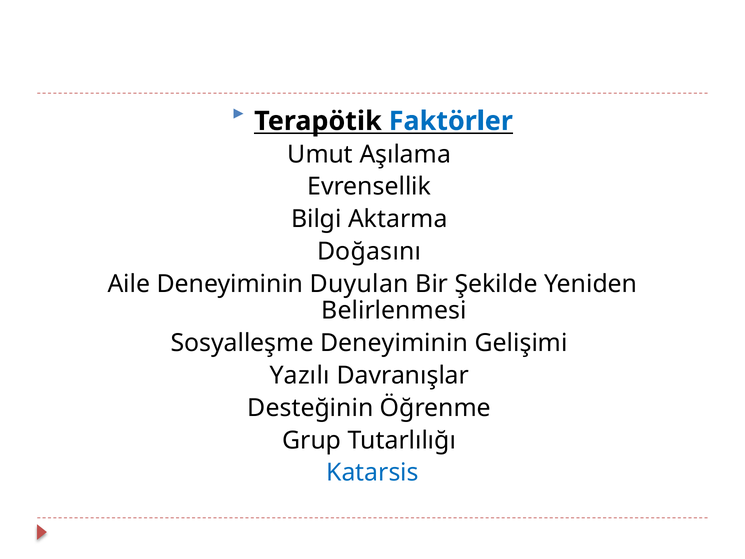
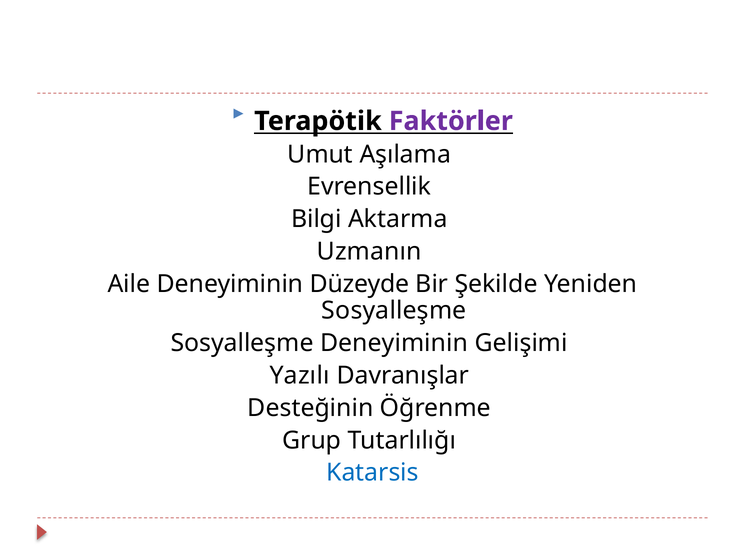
Faktörler colour: blue -> purple
Doğasını: Doğasını -> Uzmanın
Duyulan: Duyulan -> Düzeyde
Belirlenmesi at (394, 311): Belirlenmesi -> Sosyalleşme
